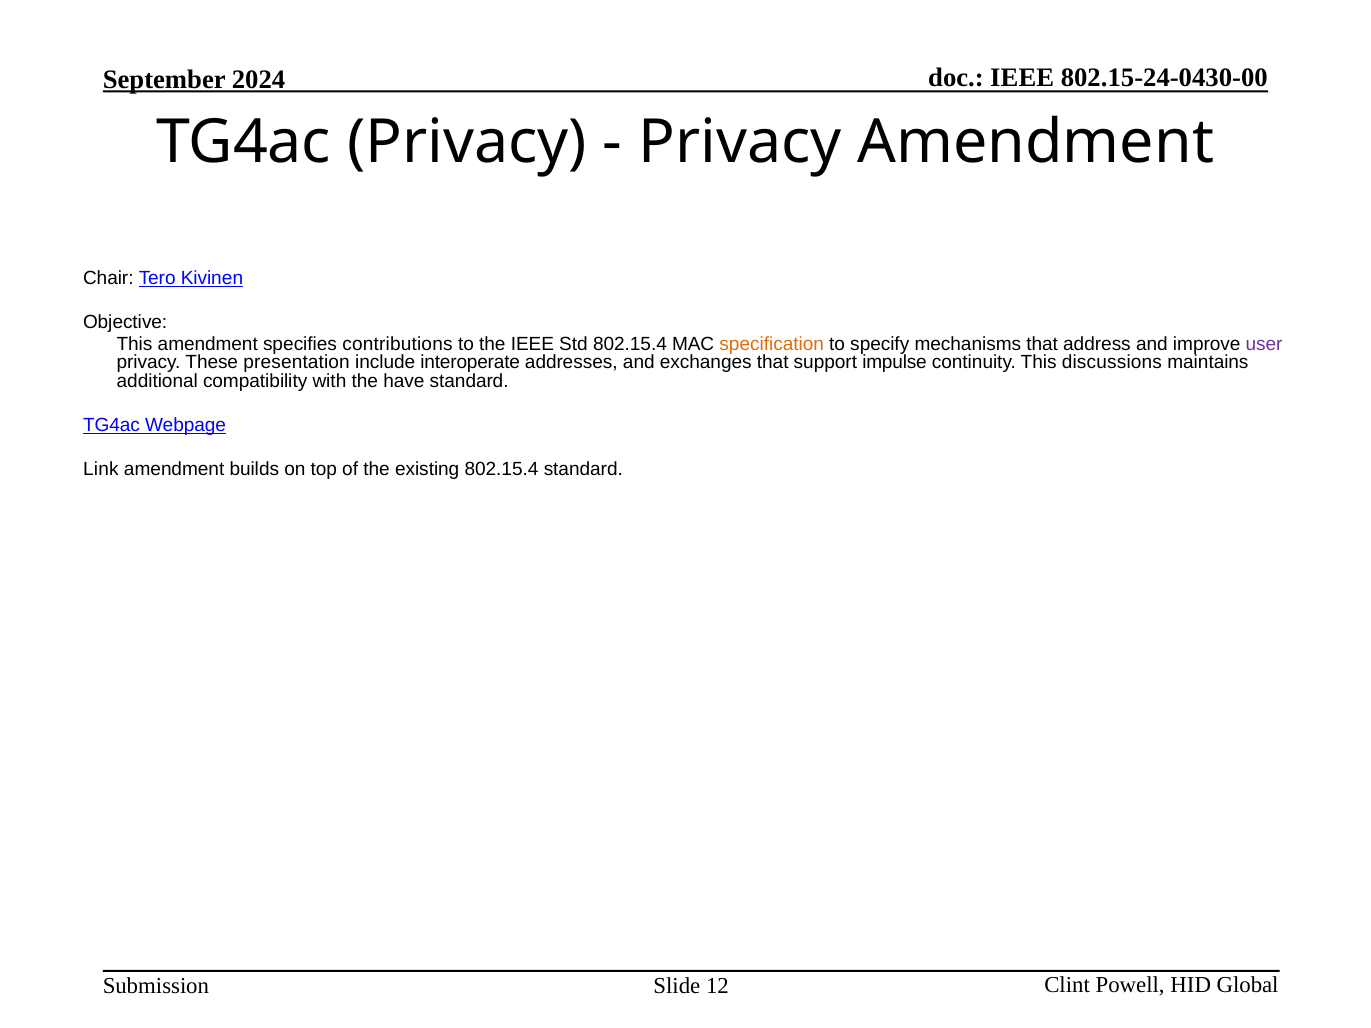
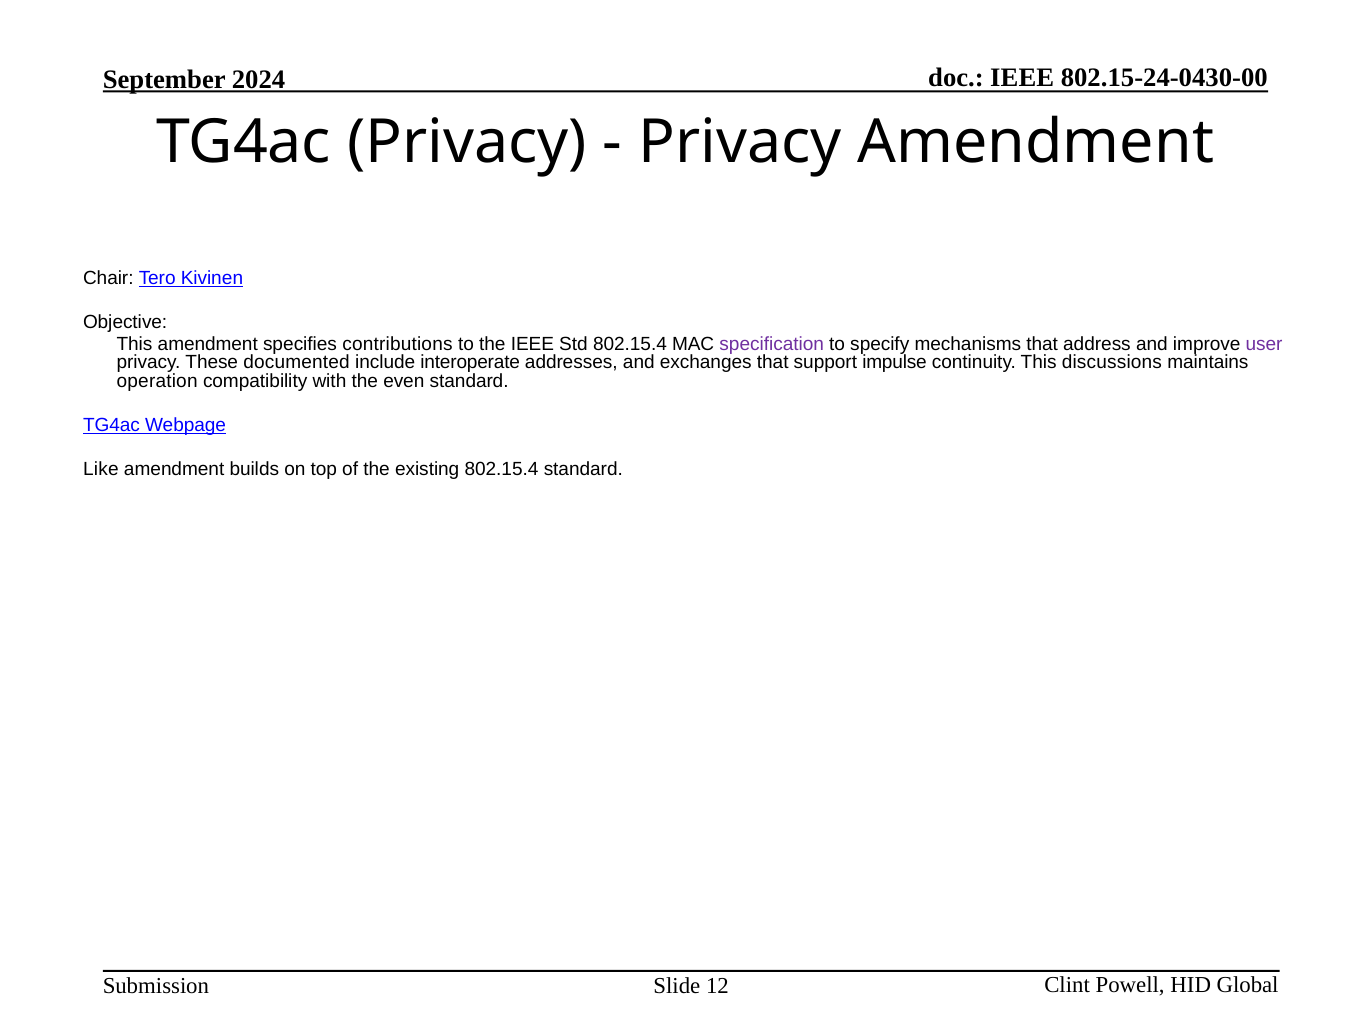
specification colour: orange -> purple
presentation: presentation -> documented
additional: additional -> operation
have: have -> even
Link: Link -> Like
